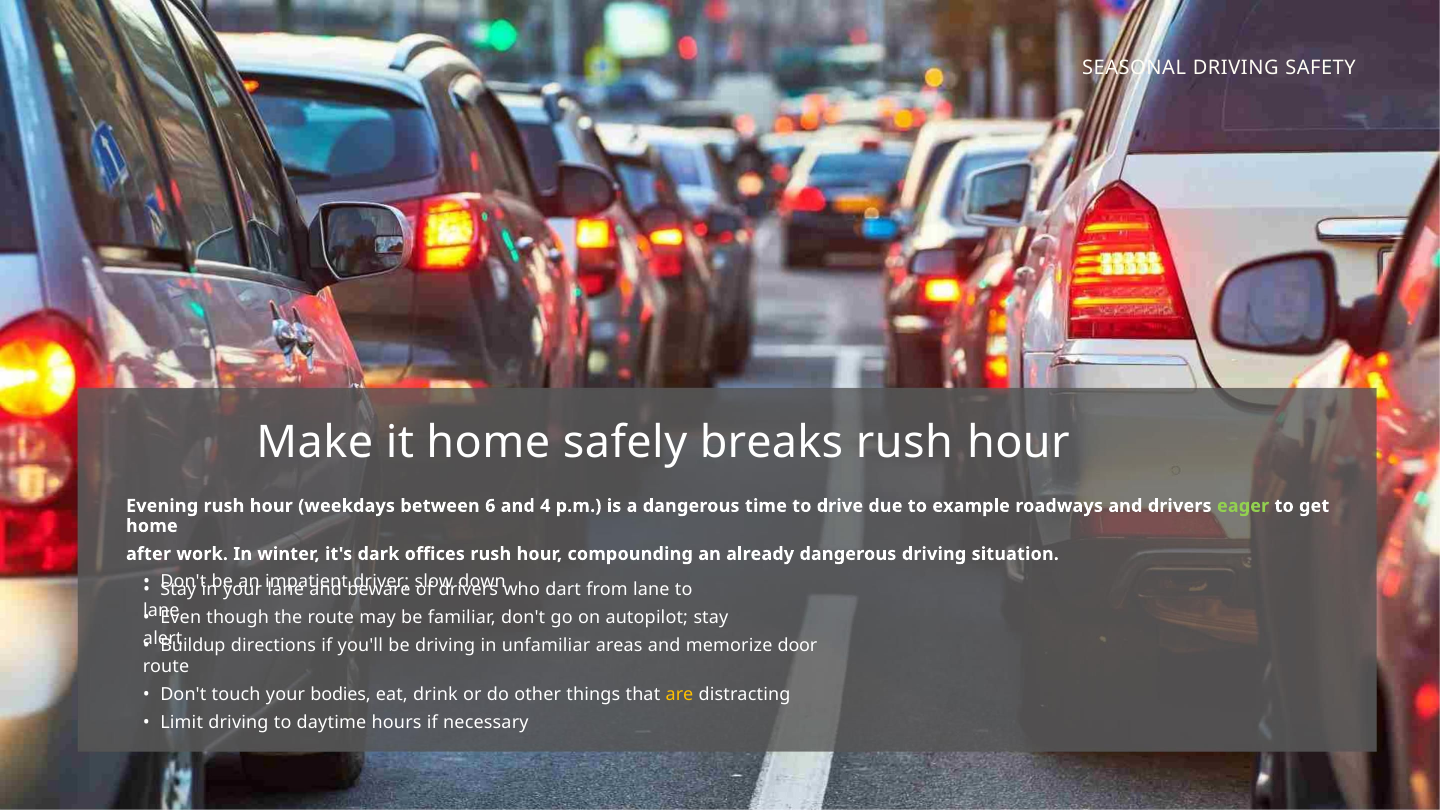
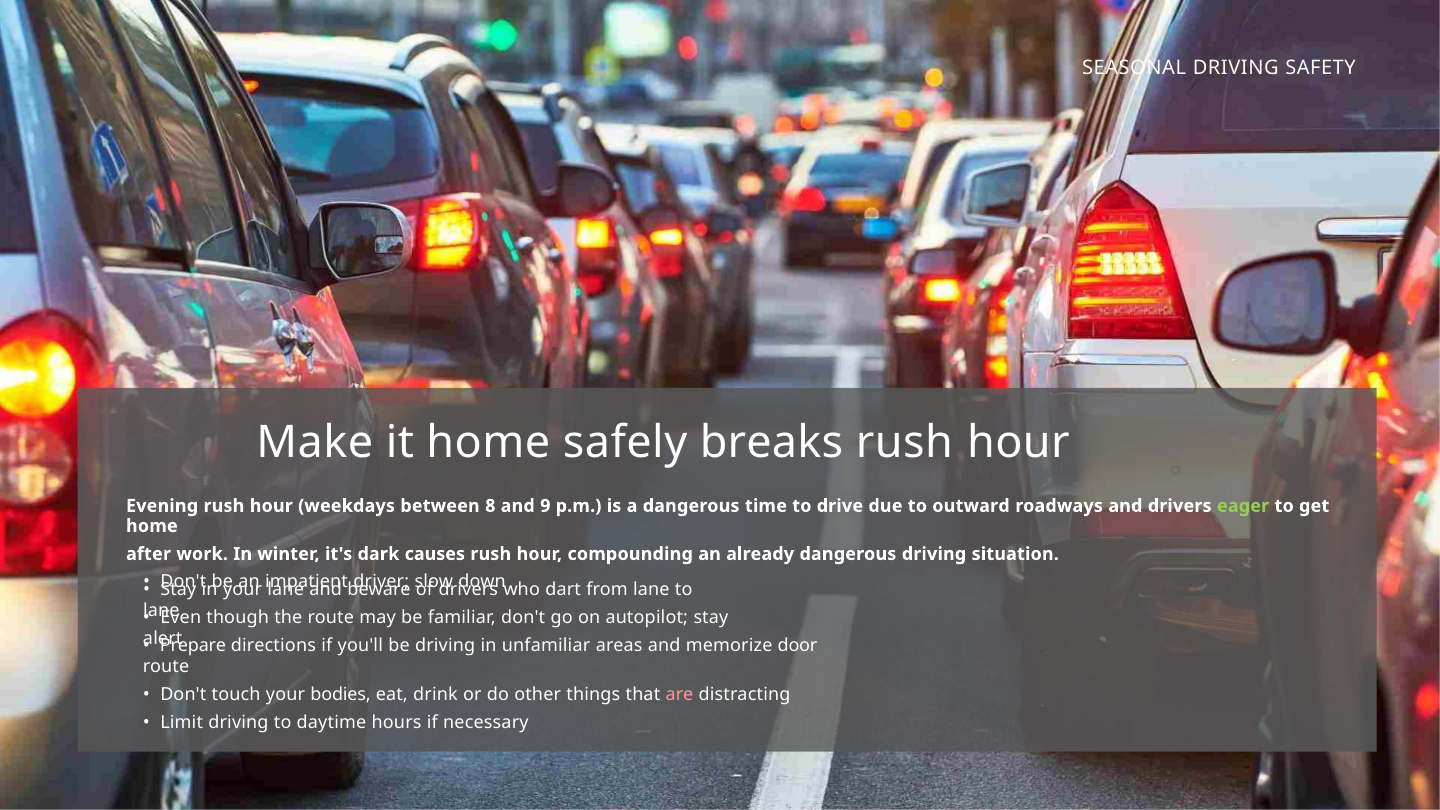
6: 6 -> 8
4: 4 -> 9
example: example -> outward
offices: offices -> causes
Buildup: Buildup -> Prepare
are colour: yellow -> pink
